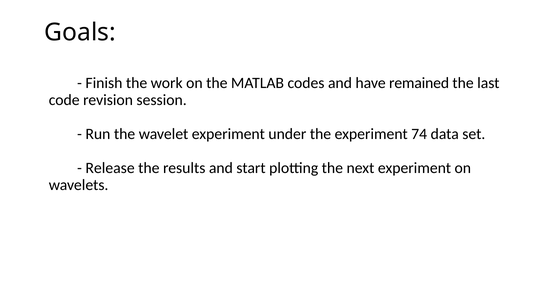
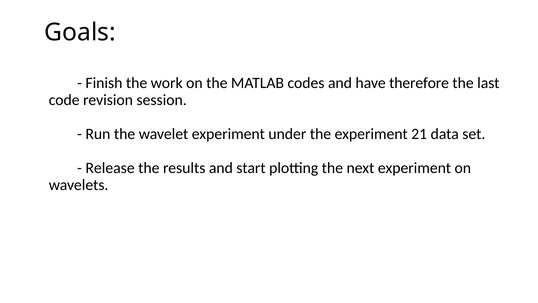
remained: remained -> therefore
74: 74 -> 21
